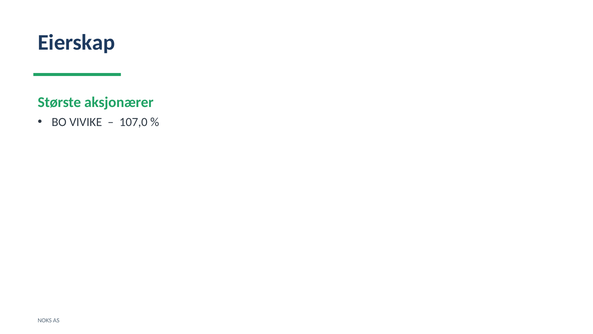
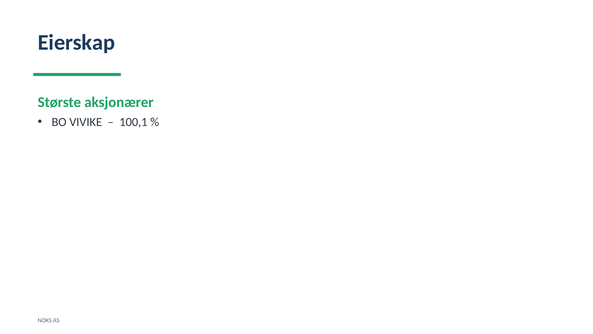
107,0: 107,0 -> 100,1
